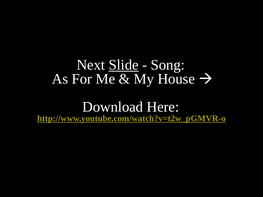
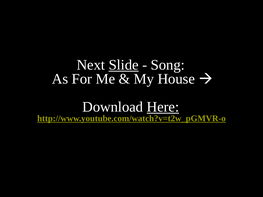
Here underline: none -> present
